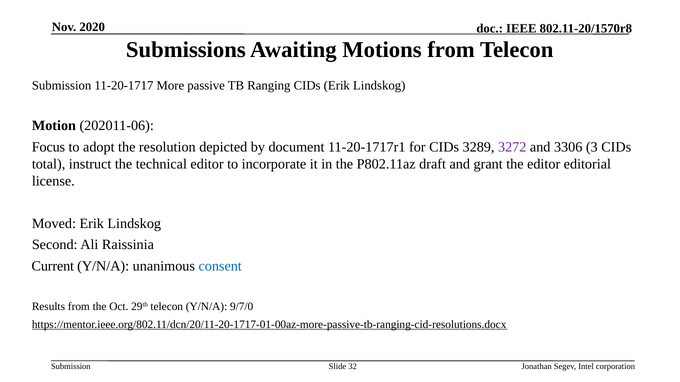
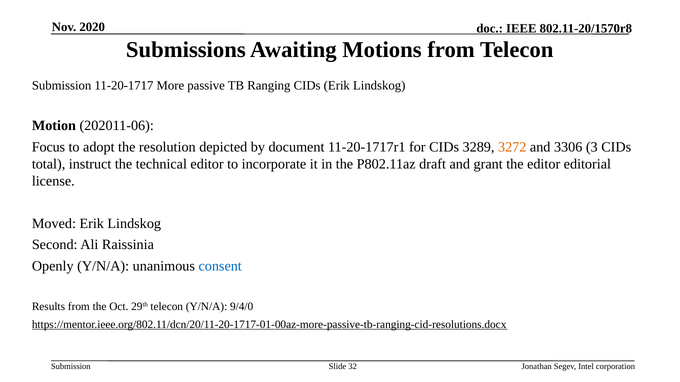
3272 colour: purple -> orange
Current: Current -> Openly
9/7/0: 9/7/0 -> 9/4/0
